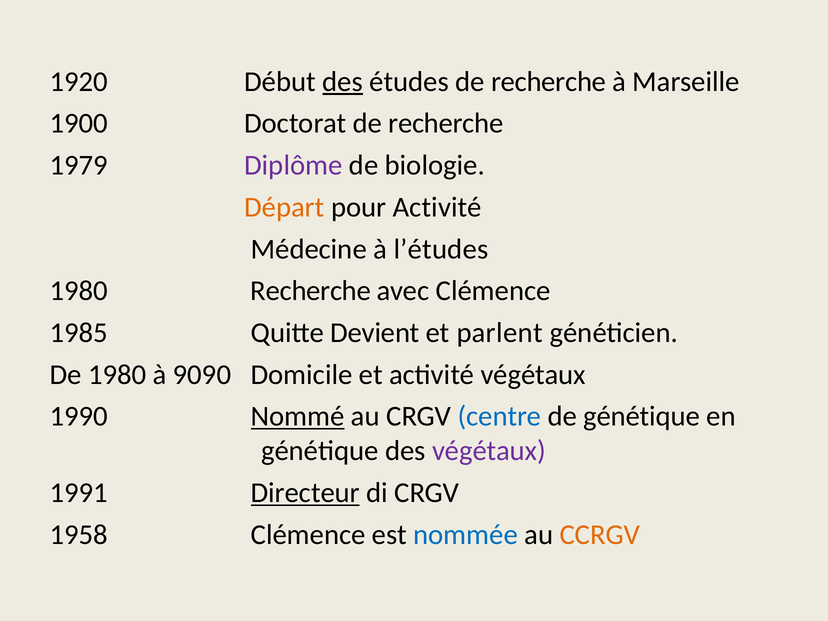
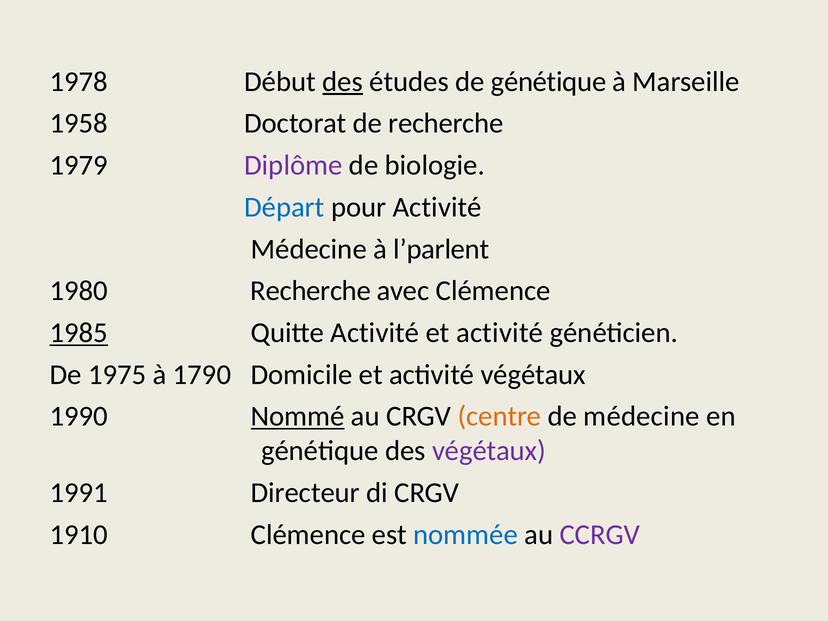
1920: 1920 -> 1978
études de recherche: recherche -> génétique
1900: 1900 -> 1958
Départ colour: orange -> blue
l’études: l’études -> l’parlent
1985 underline: none -> present
Quitte Devient: Devient -> Activité
parlent at (500, 333): parlent -> activité
De 1980: 1980 -> 1975
9090: 9090 -> 1790
centre colour: blue -> orange
de génétique: génétique -> médecine
Directeur underline: present -> none
1958: 1958 -> 1910
CCRGV colour: orange -> purple
